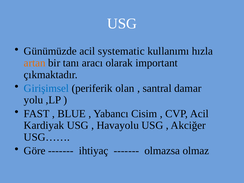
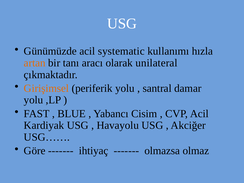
important: important -> unilateral
Girişimsel colour: blue -> orange
periferik olan: olan -> yolu
